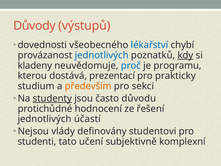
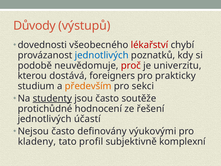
lékařství colour: blue -> red
kdy underline: present -> none
kladeny: kladeny -> podobě
proč colour: blue -> red
programu: programu -> univerzitu
prezentací: prezentací -> foreigners
důvodu: důvodu -> soutěže
Nejsou vlády: vlády -> často
studentovi: studentovi -> výukovými
studenti: studenti -> kladeny
učení: učení -> profil
